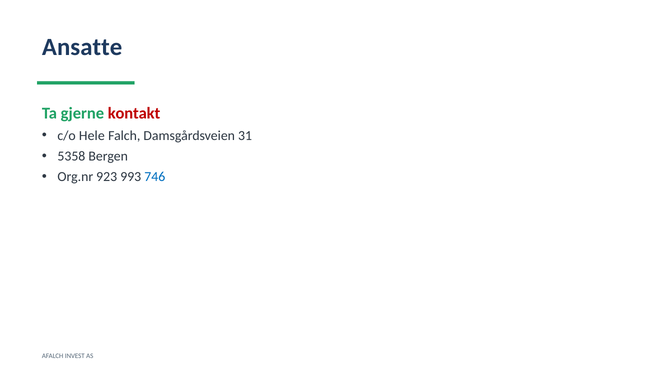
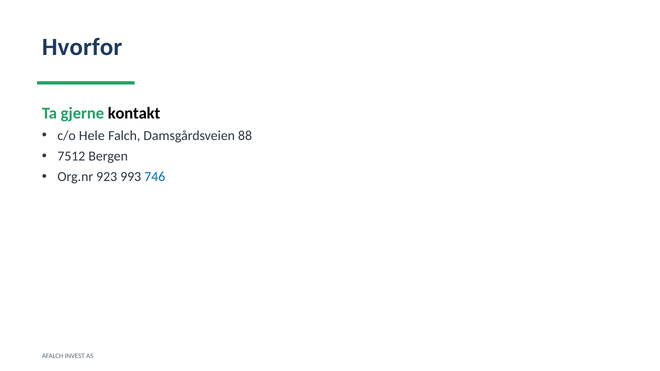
Ansatte: Ansatte -> Hvorfor
kontakt colour: red -> black
31: 31 -> 88
5358: 5358 -> 7512
